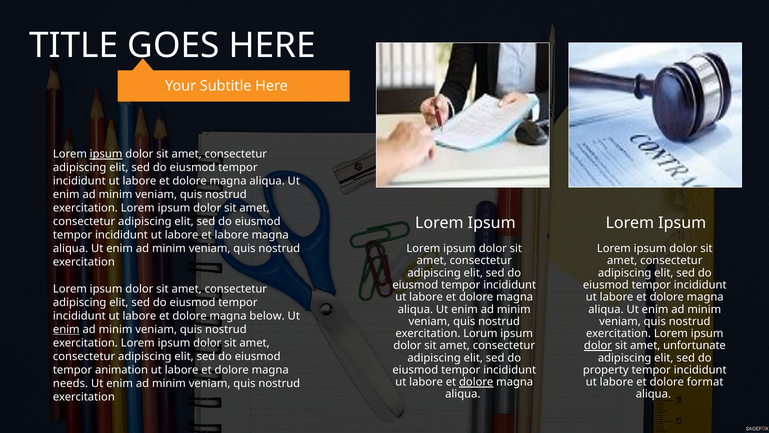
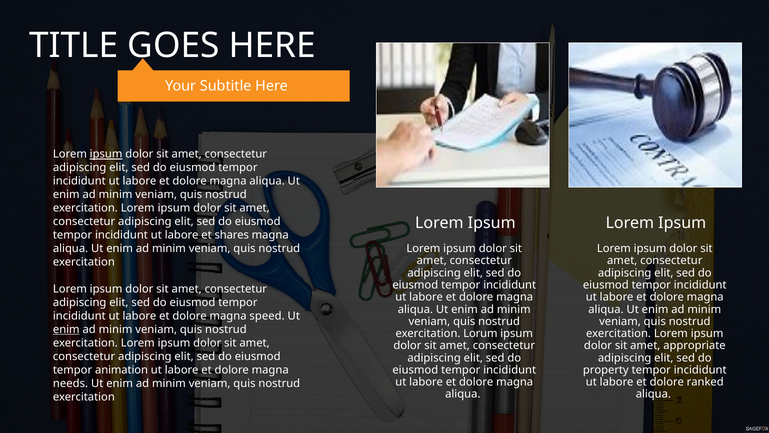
et labore: labore -> shares
below: below -> speed
dolor at (598, 345) underline: present -> none
unfortunate: unfortunate -> appropriate
dolore at (476, 382) underline: present -> none
format: format -> ranked
